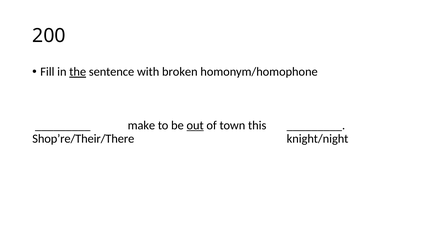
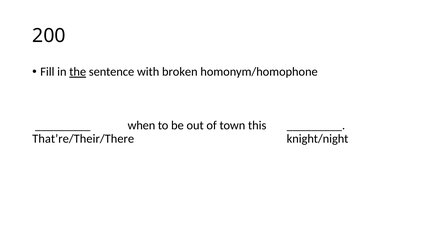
make: make -> when
out underline: present -> none
Shop’re/Their/There: Shop’re/Their/There -> That’re/Their/There
